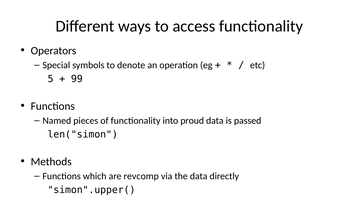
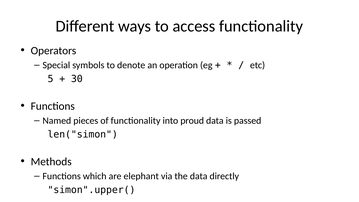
99: 99 -> 30
revcomp: revcomp -> elephant
